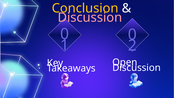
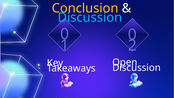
Discussion at (90, 17) colour: pink -> light blue
